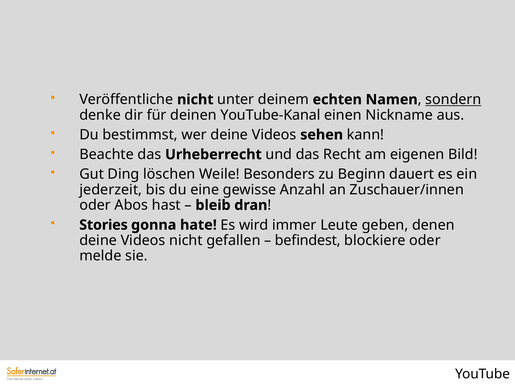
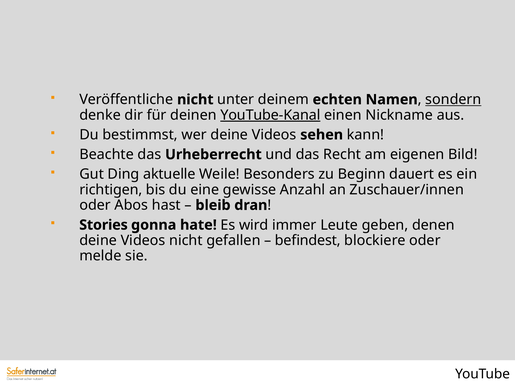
YouTube-Kanal underline: none -> present
löschen: löschen -> aktuelle
jederzeit: jederzeit -> richtigen
